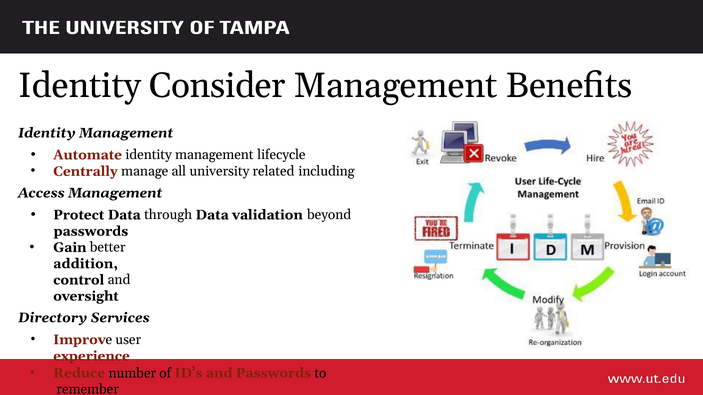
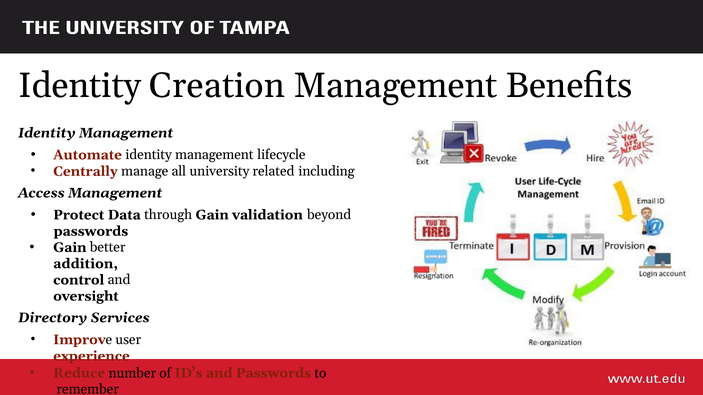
Consider: Consider -> Creation
through Data: Data -> Gain
